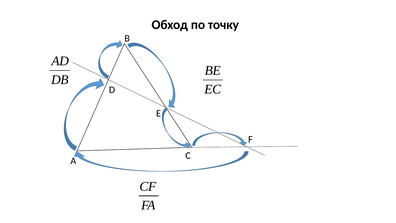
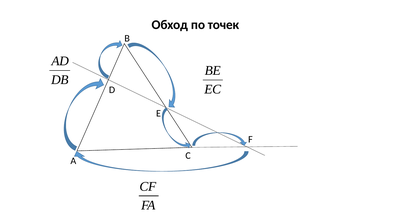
точку: точку -> точек
